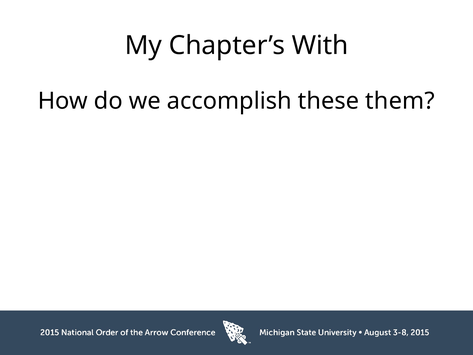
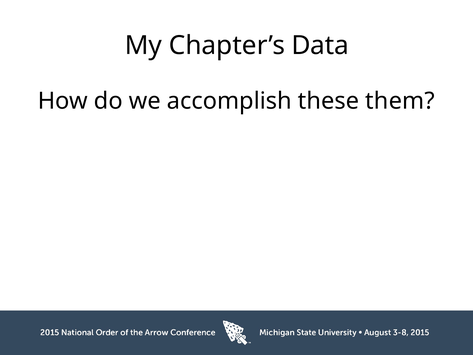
With: With -> Data
